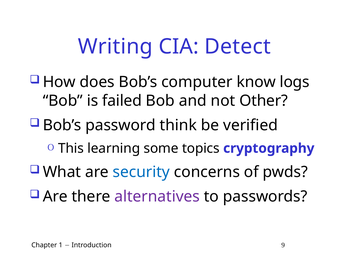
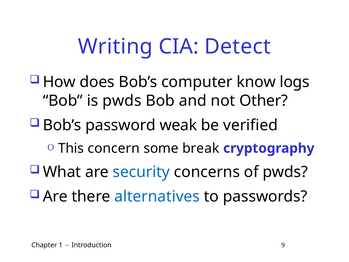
is failed: failed -> pwds
think: think -> weak
learning: learning -> concern
topics: topics -> break
alternatives colour: purple -> blue
